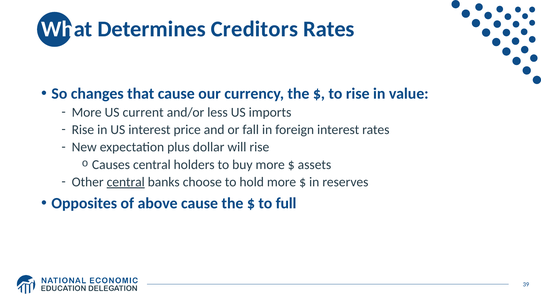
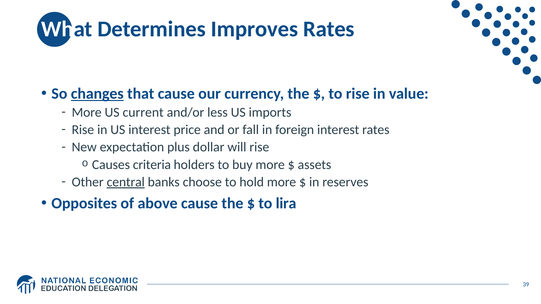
Creditors: Creditors -> Improves
changes underline: none -> present
Causes central: central -> criteria
full: full -> lira
